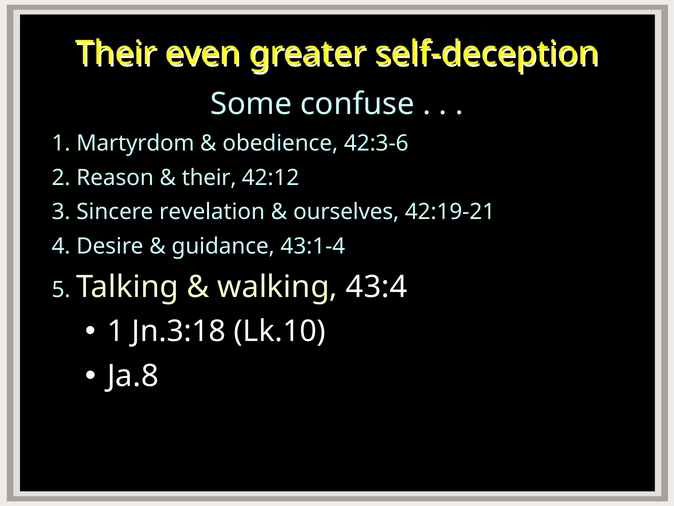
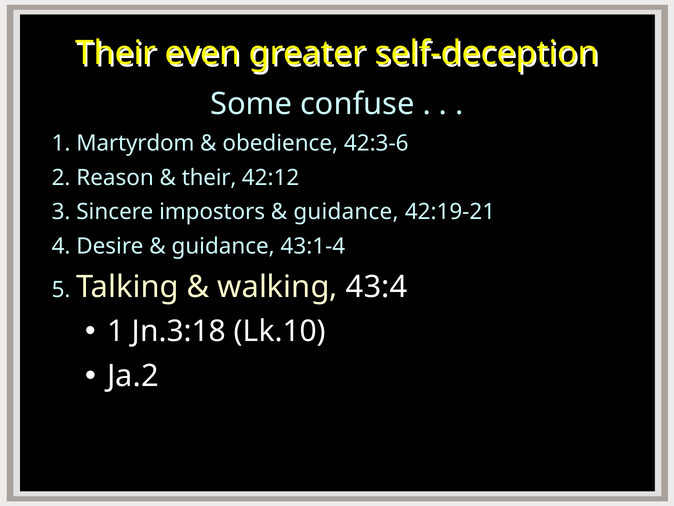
revelation: revelation -> impostors
ourselves at (346, 212): ourselves -> guidance
Ja.8: Ja.8 -> Ja.2
